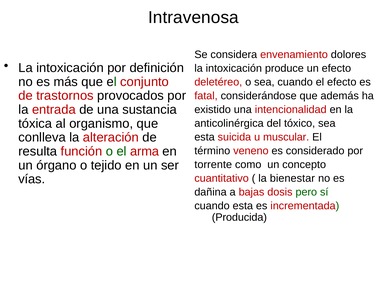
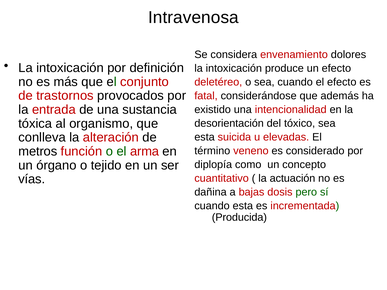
anticolinérgica: anticolinérgica -> desorientación
muscular: muscular -> elevadas
resulta: resulta -> metros
torrente: torrente -> diplopía
bienestar: bienestar -> actuación
